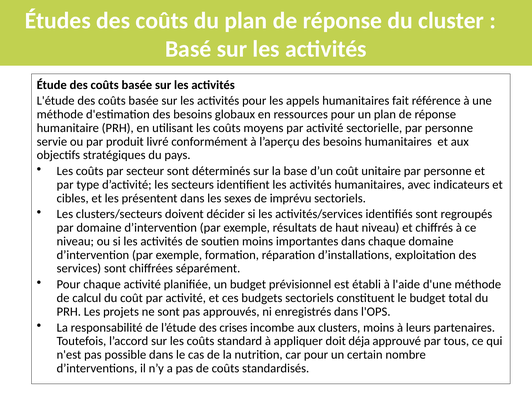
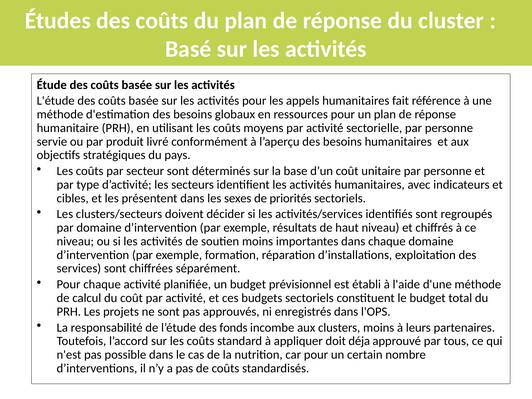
imprévu: imprévu -> priorités
crises: crises -> fonds
